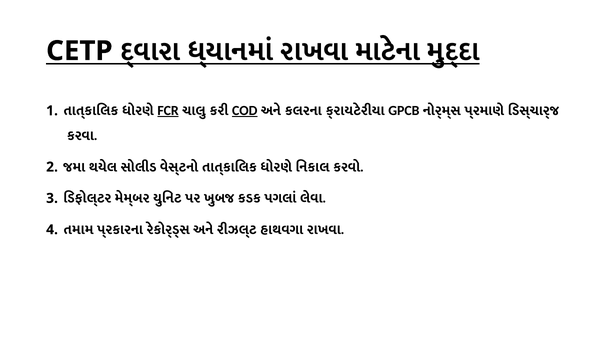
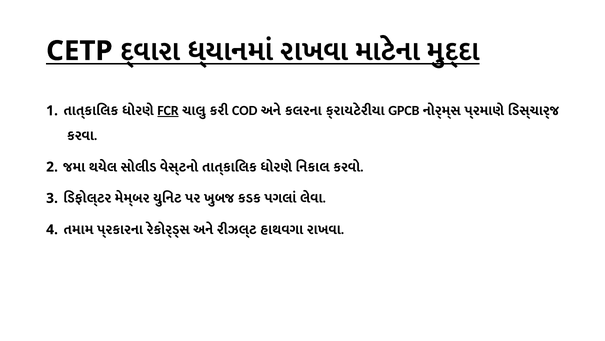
COD underline: present -> none
